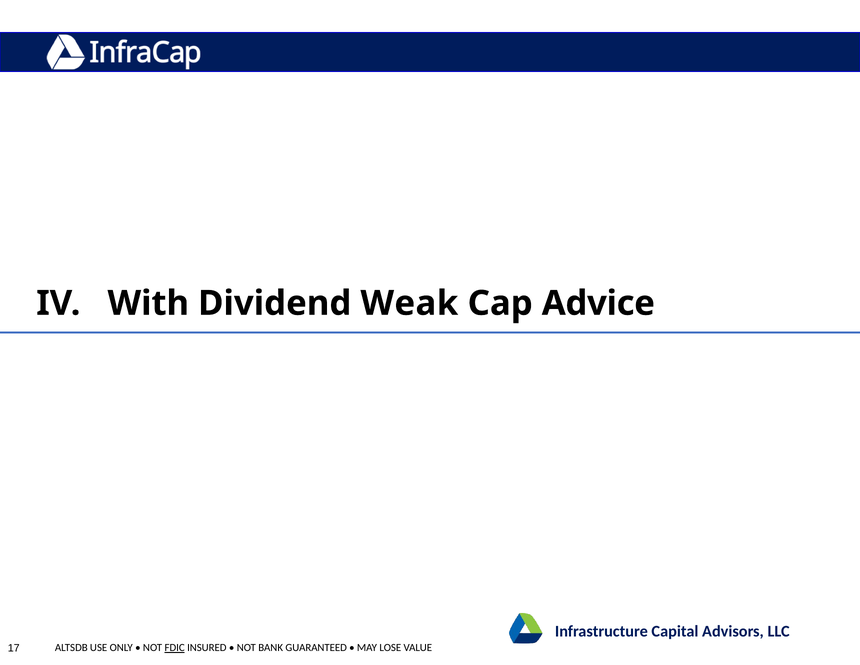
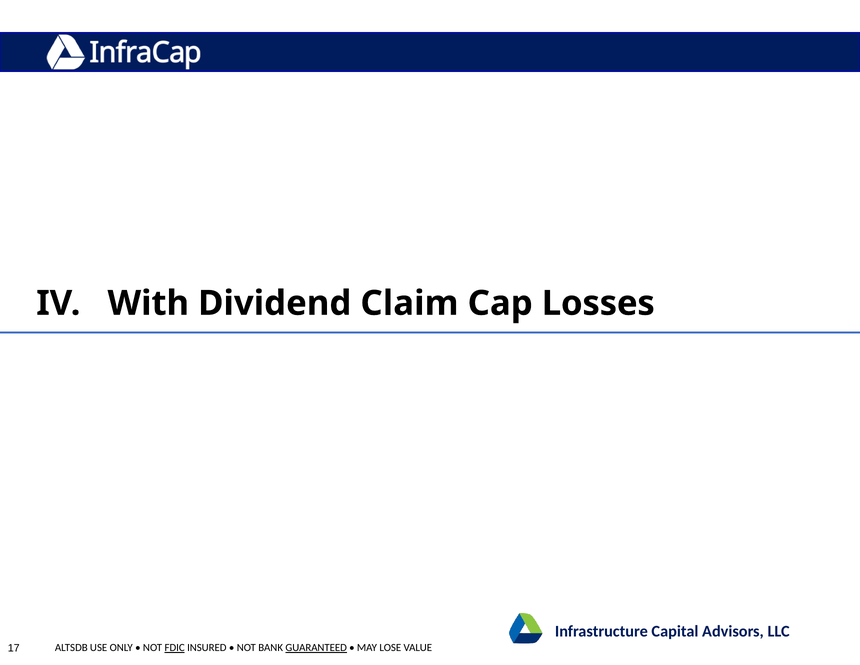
Weak: Weak -> Claim
Advice: Advice -> Losses
GUARANTEED underline: none -> present
